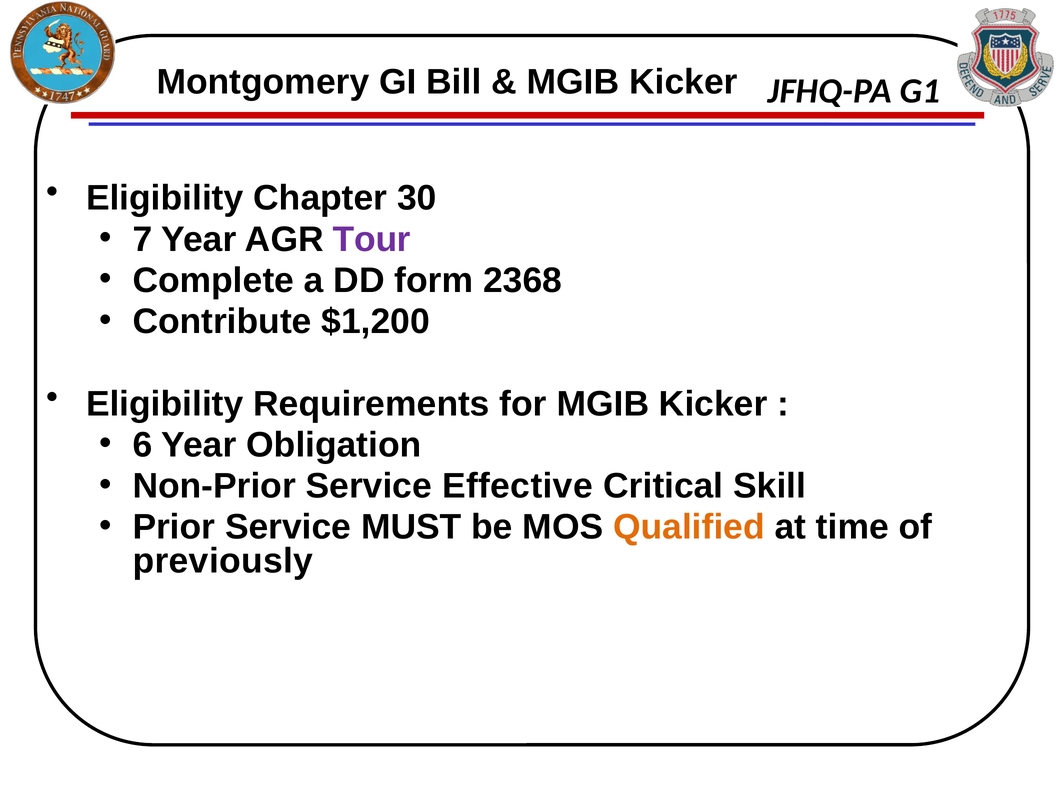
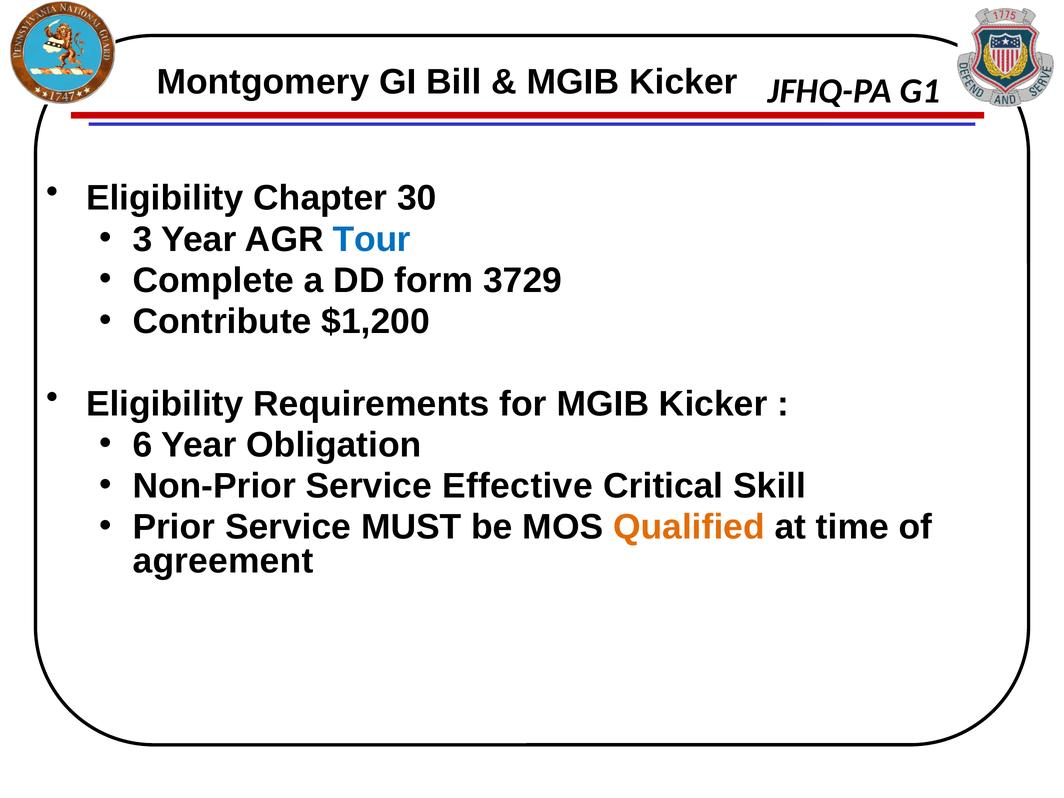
7: 7 -> 3
Tour colour: purple -> blue
2368: 2368 -> 3729
previously: previously -> agreement
